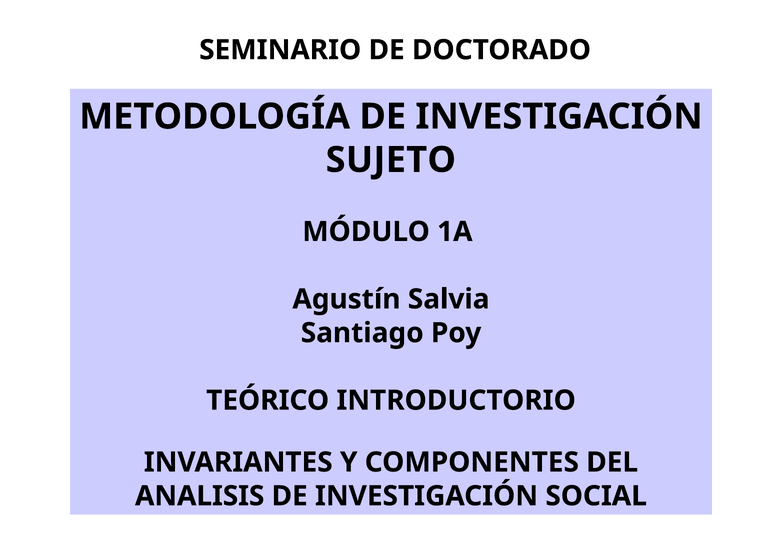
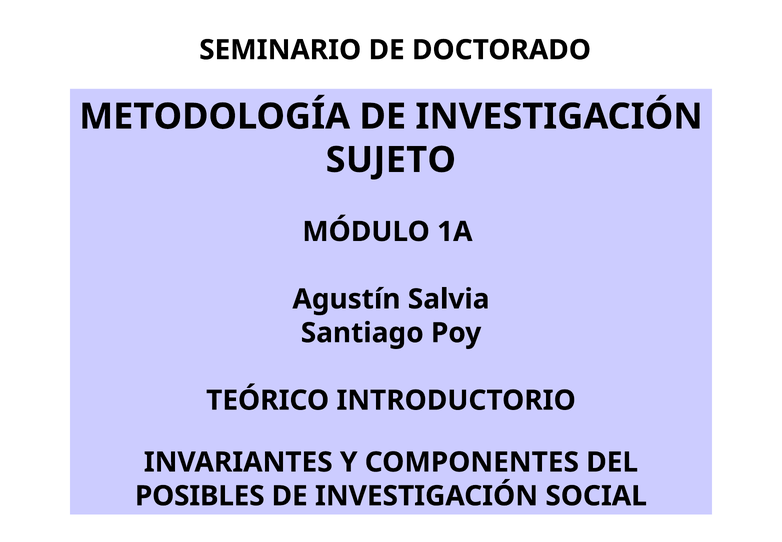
ANALISIS: ANALISIS -> POSIBLES
